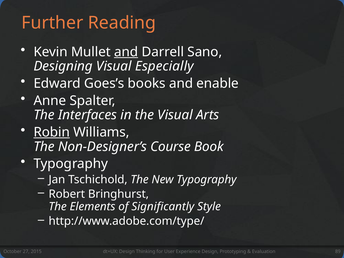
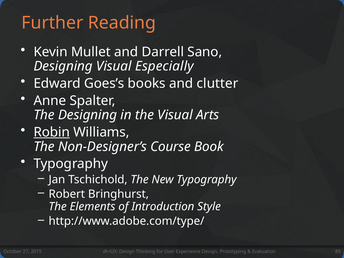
and at (126, 52) underline: present -> none
enable: enable -> clutter
The Interfaces: Interfaces -> Designing
Significantly: Significantly -> Introduction
